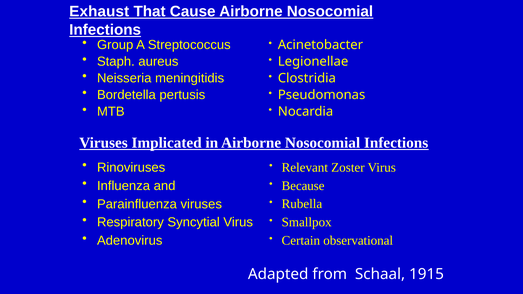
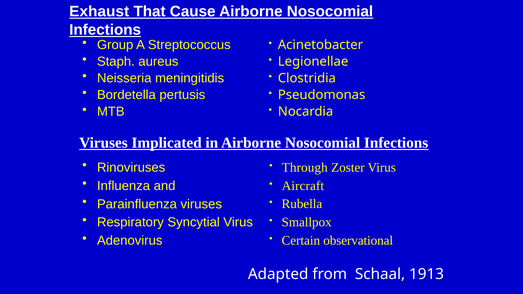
Relevant: Relevant -> Through
Because: Because -> Aircraft
1915: 1915 -> 1913
